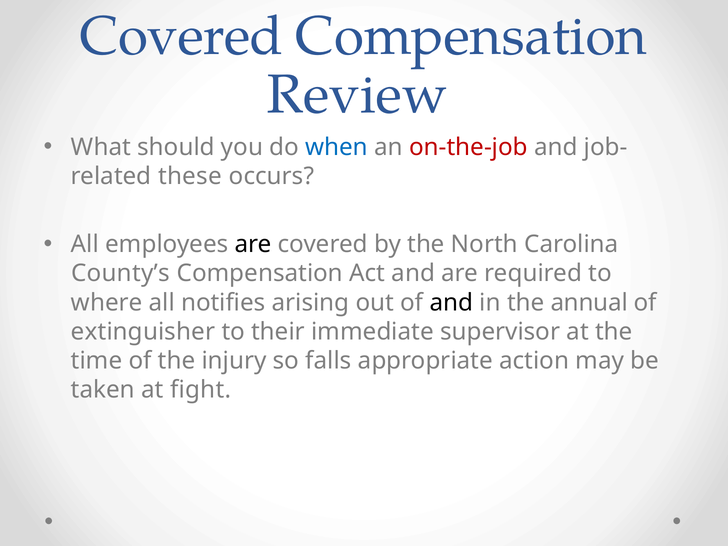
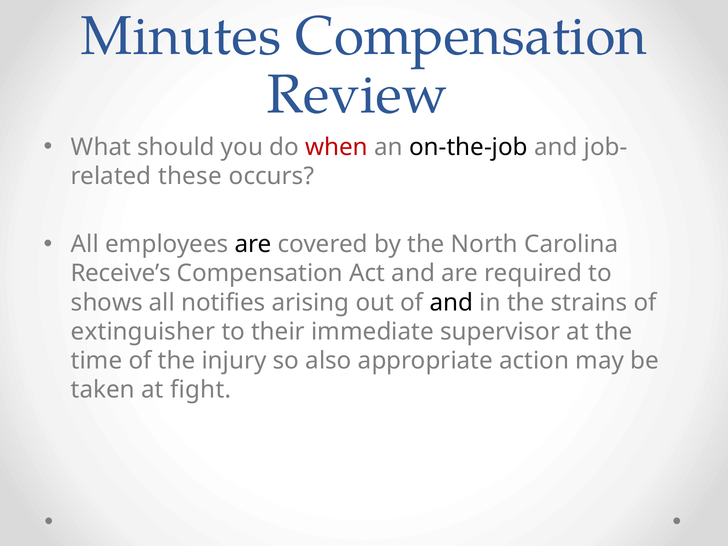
Covered at (182, 36): Covered -> Minutes
when colour: blue -> red
on-the-job colour: red -> black
County’s: County’s -> Receive’s
where: where -> shows
annual: annual -> strains
falls: falls -> also
